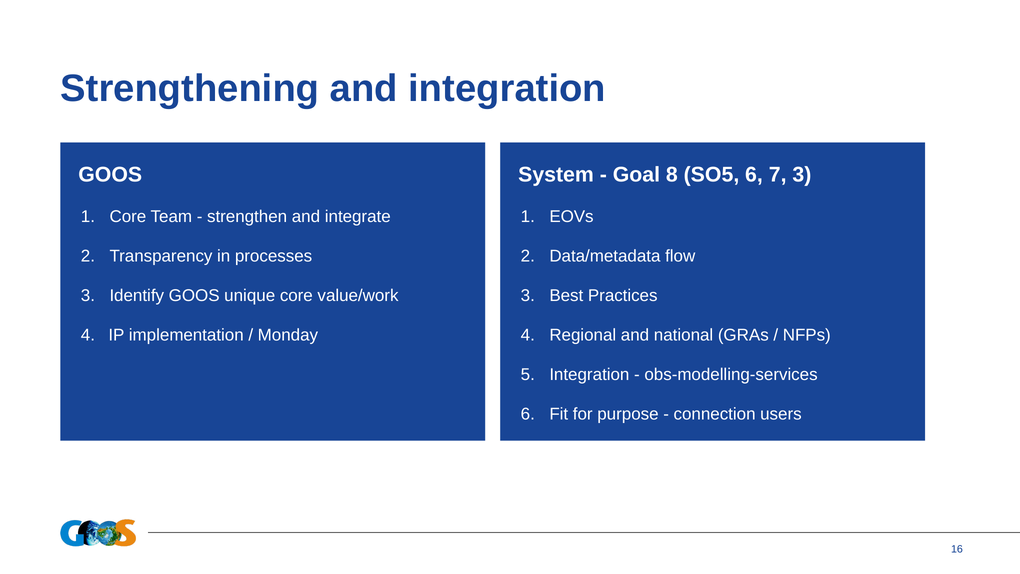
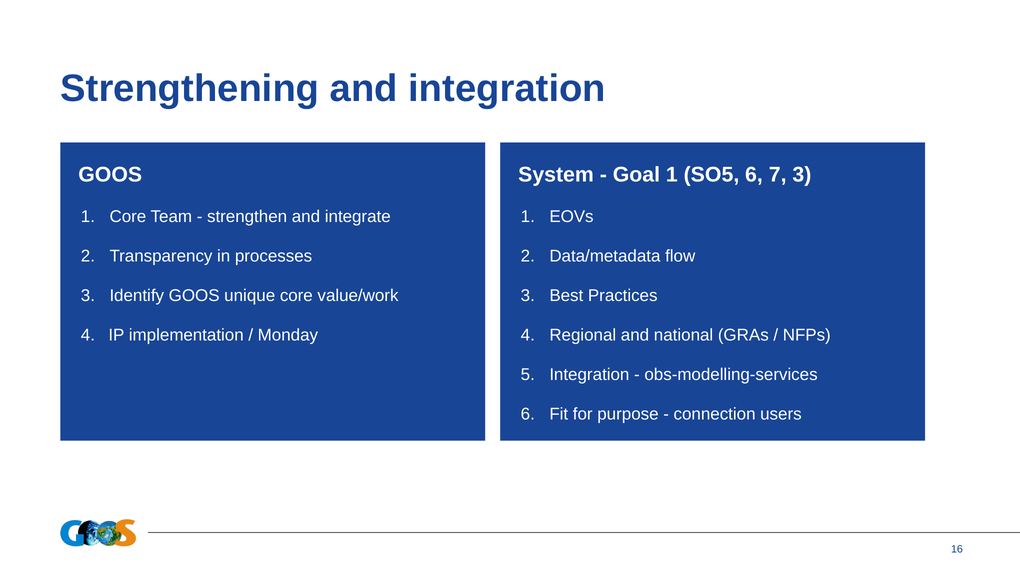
Goal 8: 8 -> 1
